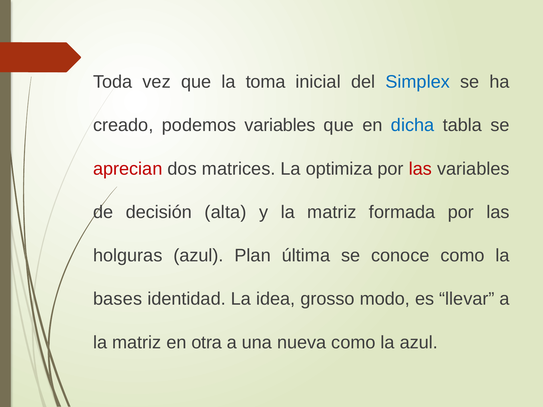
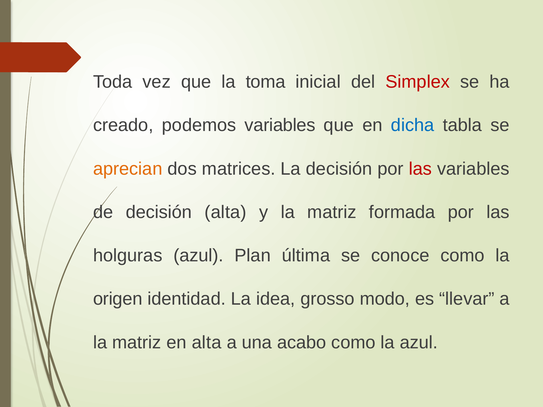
Simplex colour: blue -> red
aprecian colour: red -> orange
La optimiza: optimiza -> decisión
bases: bases -> origen
en otra: otra -> alta
nueva: nueva -> acabo
